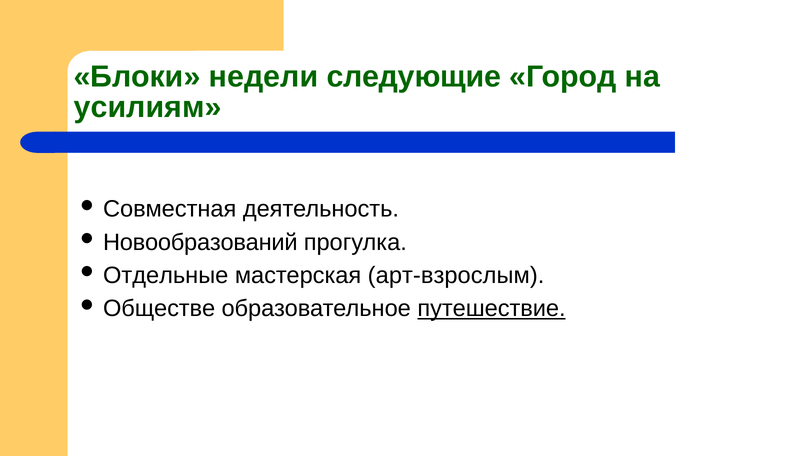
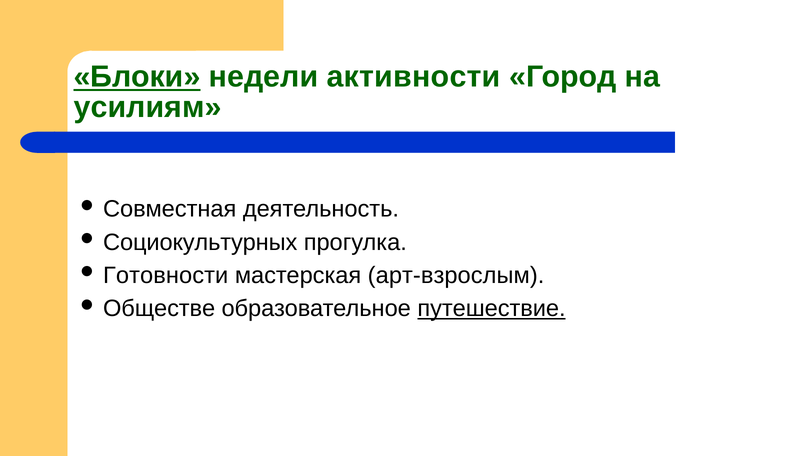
Блоки underline: none -> present
следующие: следующие -> активности
Новообразований: Новообразований -> Социокультурных
Отдельные: Отдельные -> Готовности
